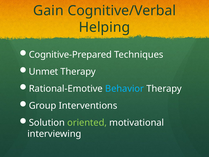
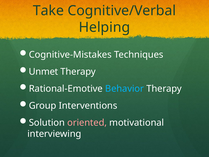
Gain: Gain -> Take
Cognitive-Prepared: Cognitive-Prepared -> Cognitive-Mistakes
oriented colour: light green -> pink
